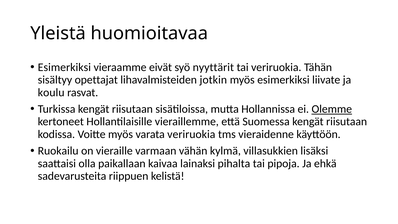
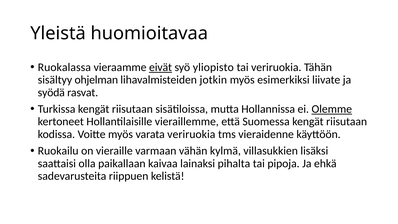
Esimerkiksi at (64, 67): Esimerkiksi -> Ruokalassa
eivät underline: none -> present
nyyttärit: nyyttärit -> yliopisto
opettajat: opettajat -> ohjelman
koulu: koulu -> syödä
